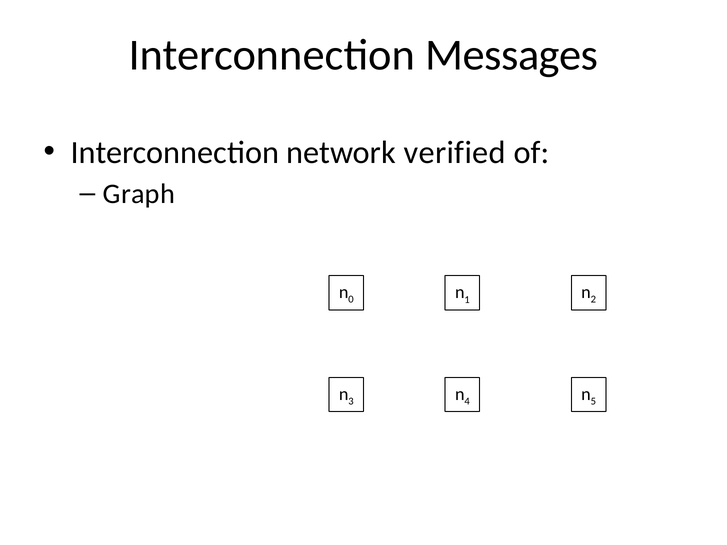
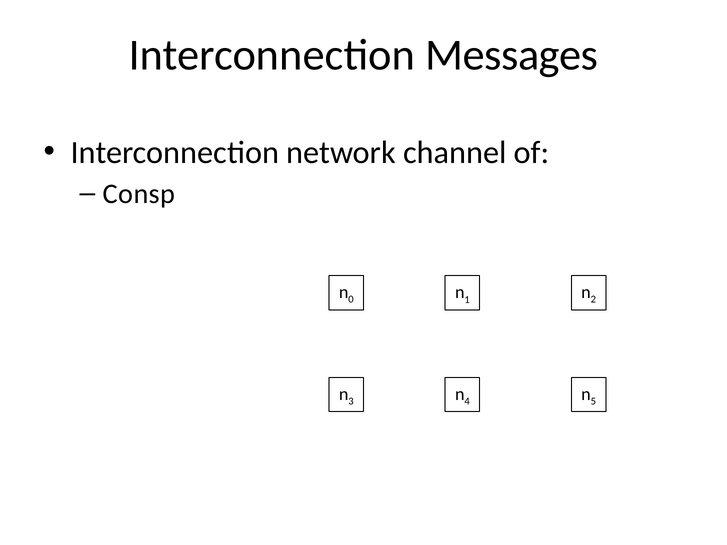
verified: verified -> channel
Graph: Graph -> Consp
